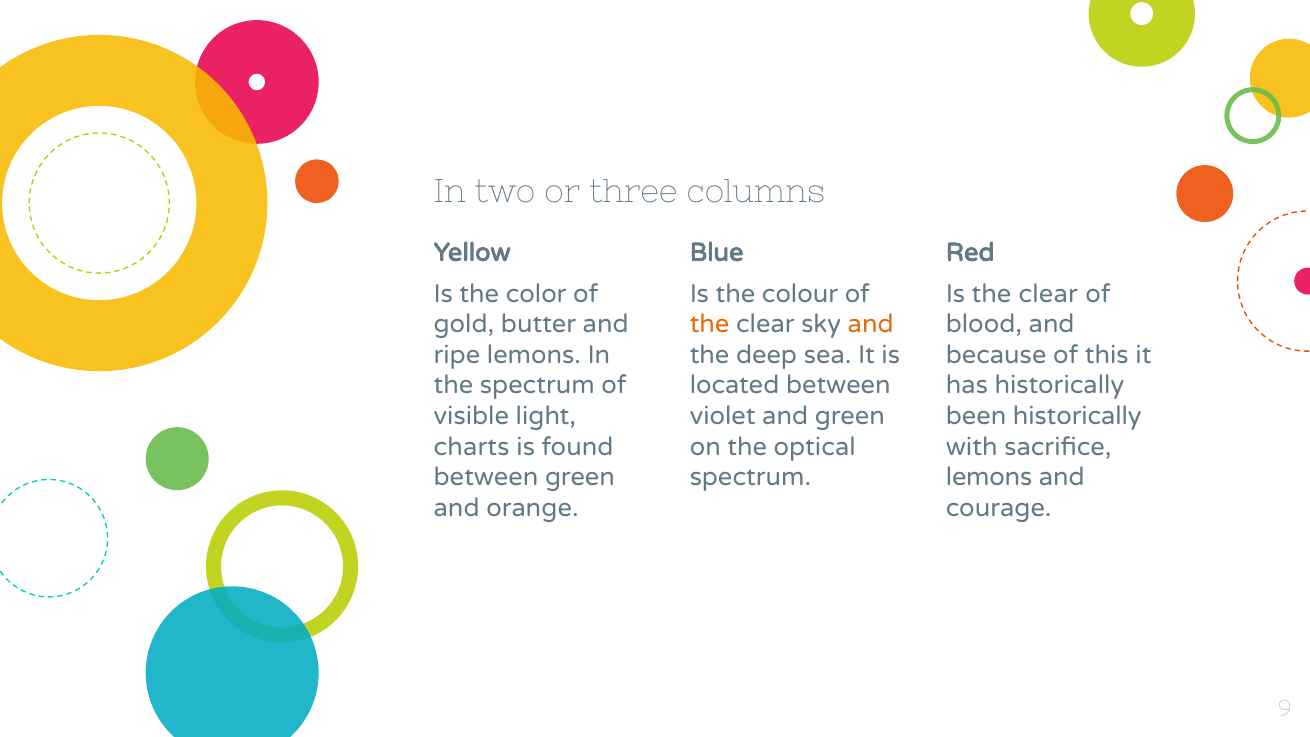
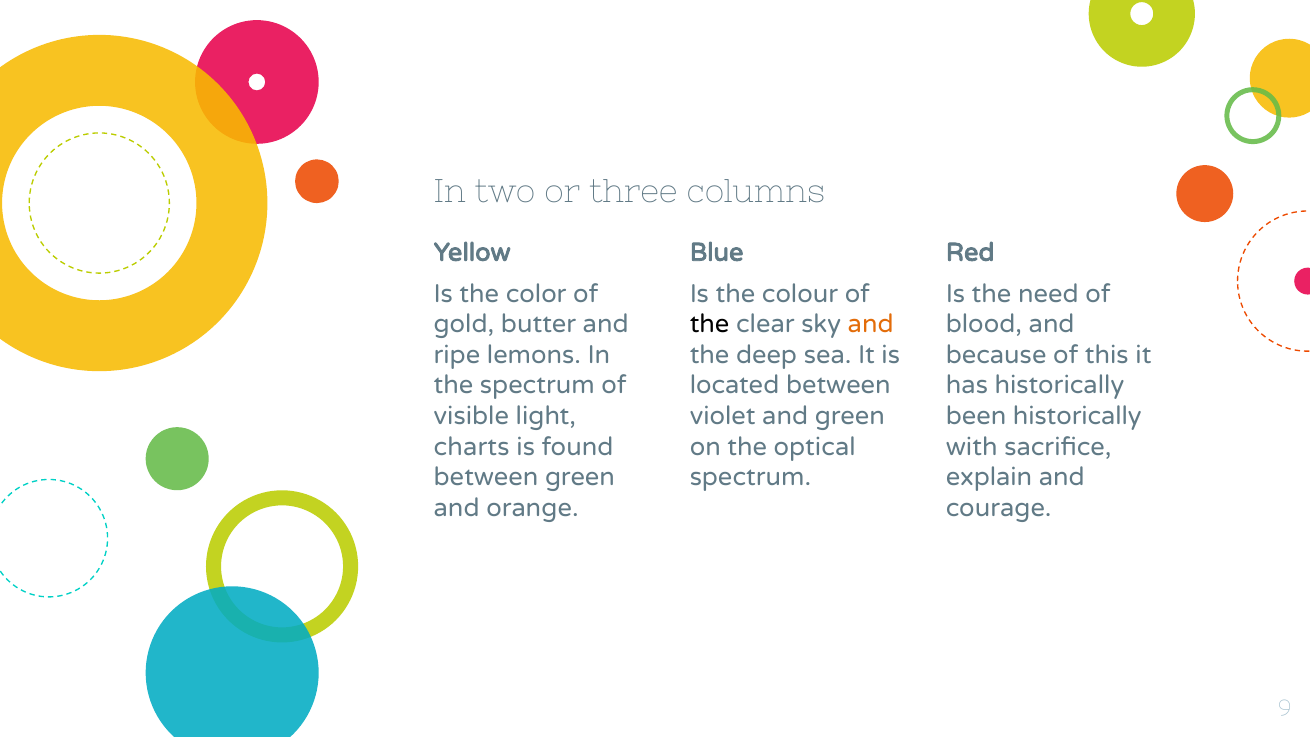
Is the clear: clear -> need
the at (710, 324) colour: orange -> black
lemons at (989, 477): lemons -> explain
